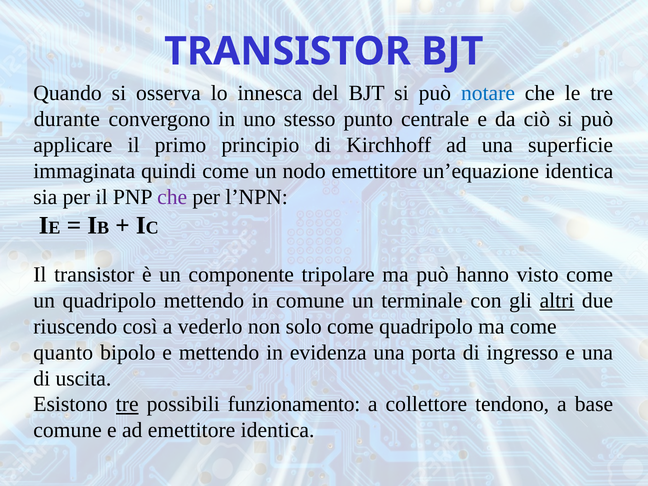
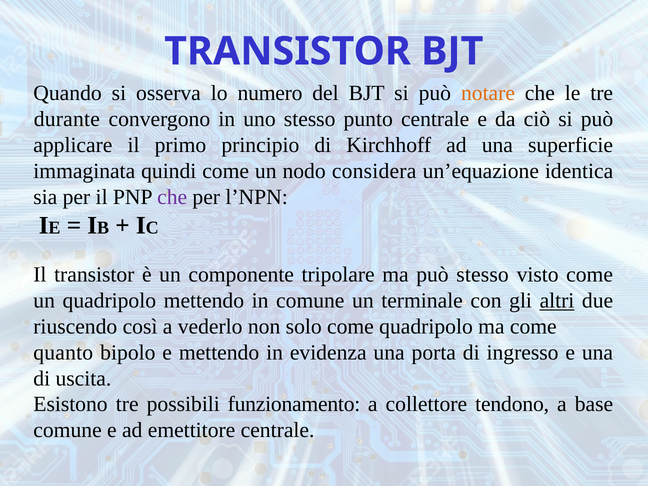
innesca: innesca -> numero
notare colour: blue -> orange
nodo emettitore: emettitore -> considera
può hanno: hanno -> stesso
tre at (127, 404) underline: present -> none
emettitore identica: identica -> centrale
